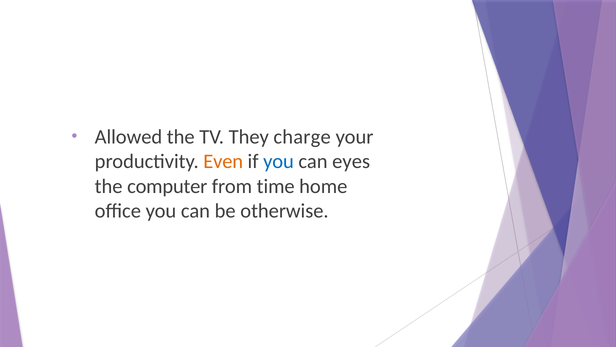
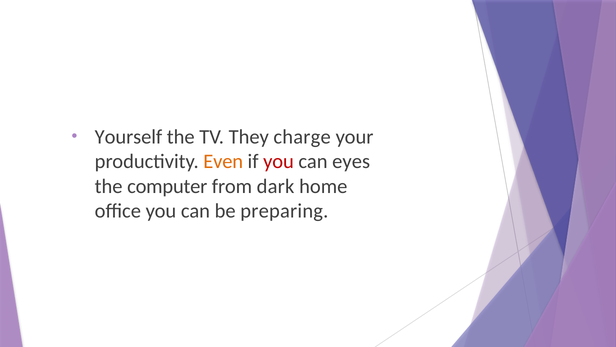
Allowed: Allowed -> Yourself
you at (279, 161) colour: blue -> red
time: time -> dark
otherwise: otherwise -> preparing
